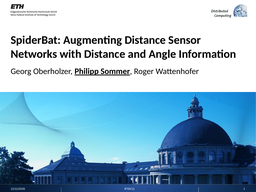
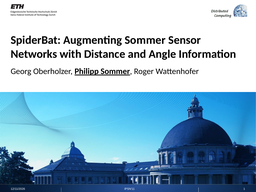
Augmenting Distance: Distance -> Sommer
